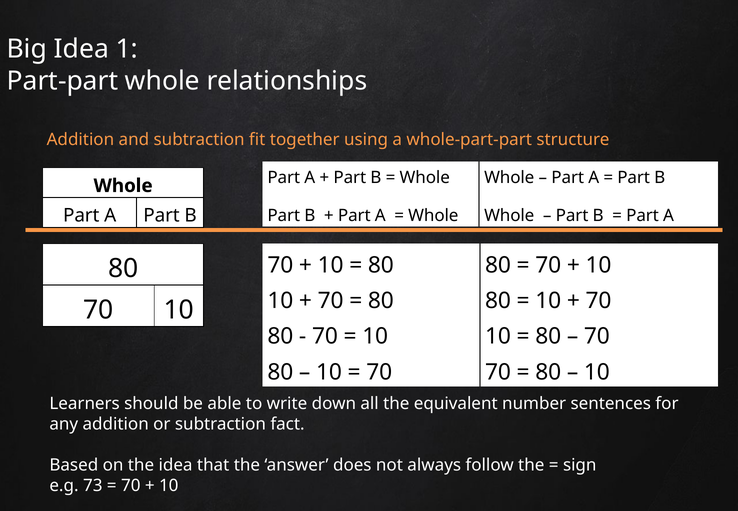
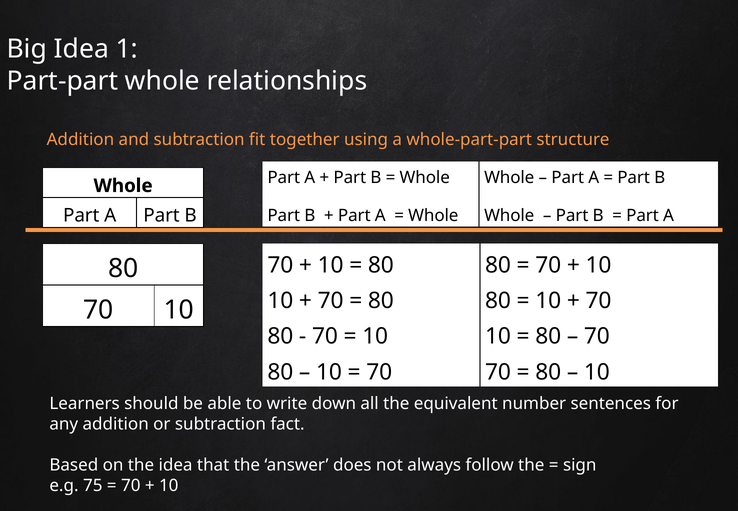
73: 73 -> 75
